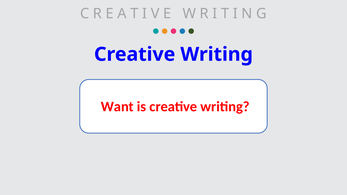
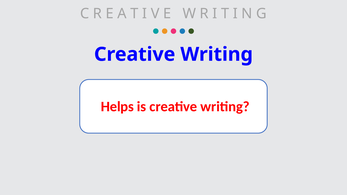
Want: Want -> Helps
